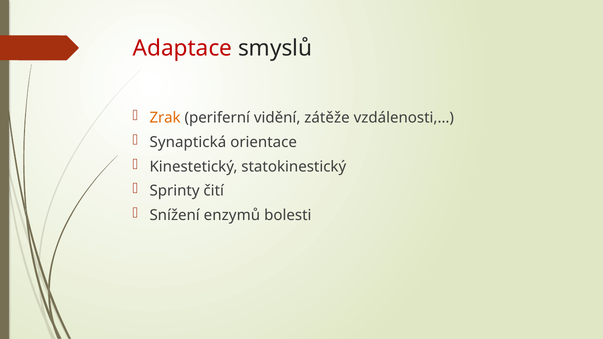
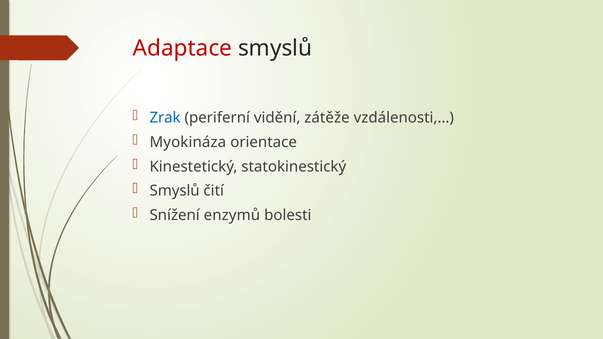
Zrak colour: orange -> blue
Synaptická: Synaptická -> Myokináza
Sprinty at (175, 191): Sprinty -> Smyslů
